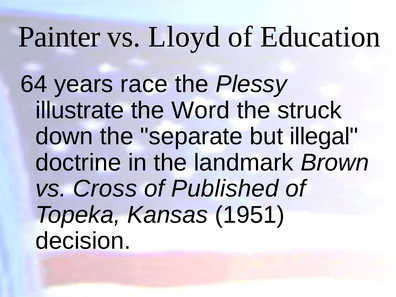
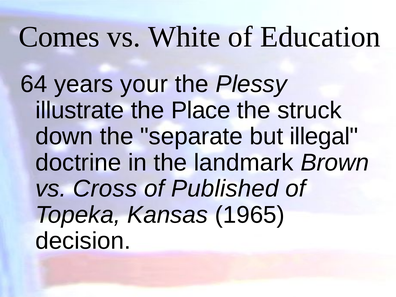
Painter: Painter -> Comes
Lloyd: Lloyd -> White
race: race -> your
Word: Word -> Place
1951: 1951 -> 1965
